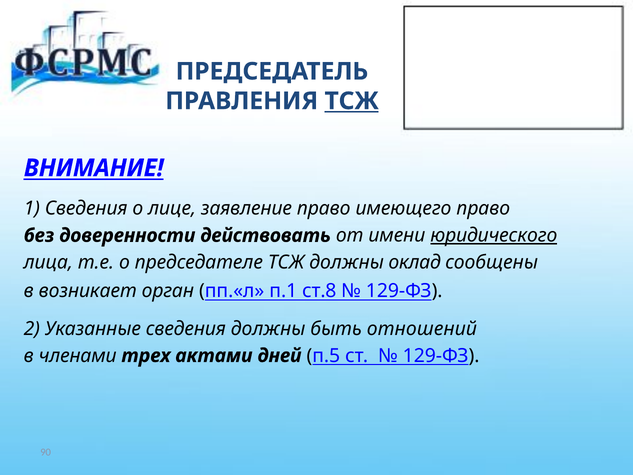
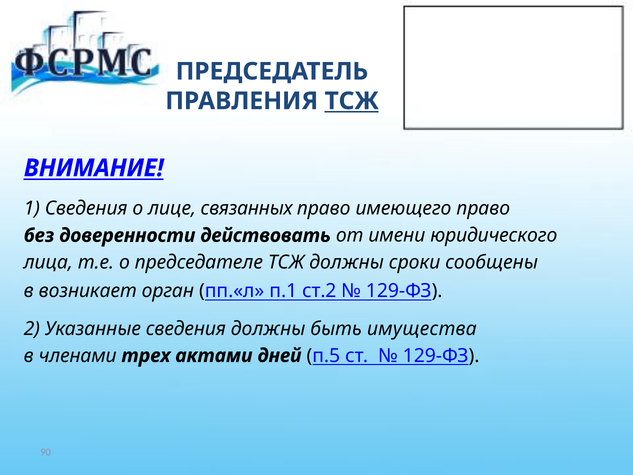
заявление: заявление -> связанных
юридического underline: present -> none
оклад: оклад -> сроки
ст.8: ст.8 -> ст.2
отношений: отношений -> имущества
